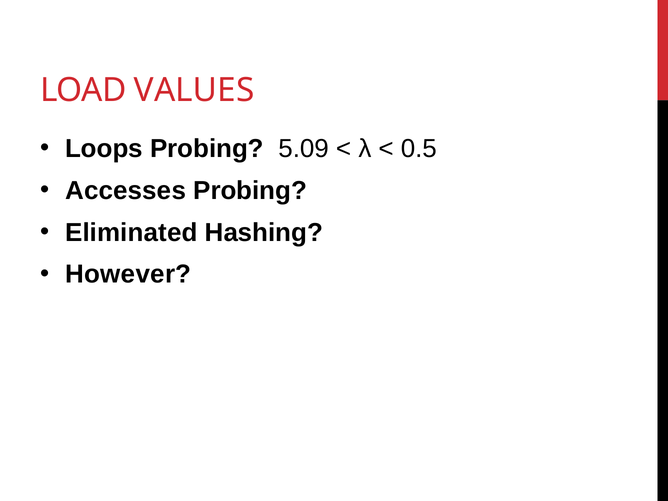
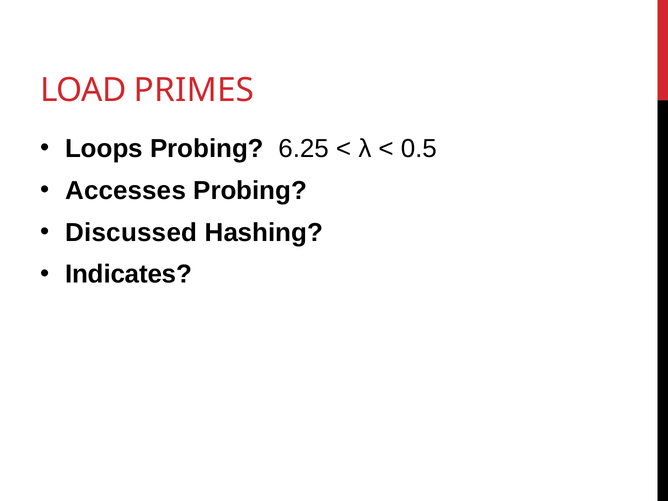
VALUES: VALUES -> PRIMES
5.09: 5.09 -> 6.25
Eliminated: Eliminated -> Discussed
However: However -> Indicates
